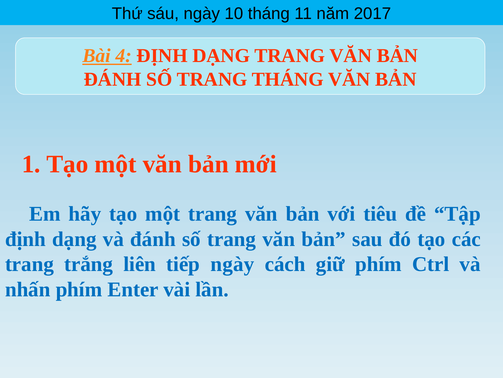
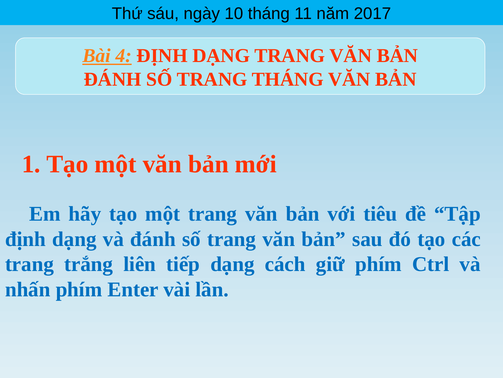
tiếp ngày: ngày -> dạng
